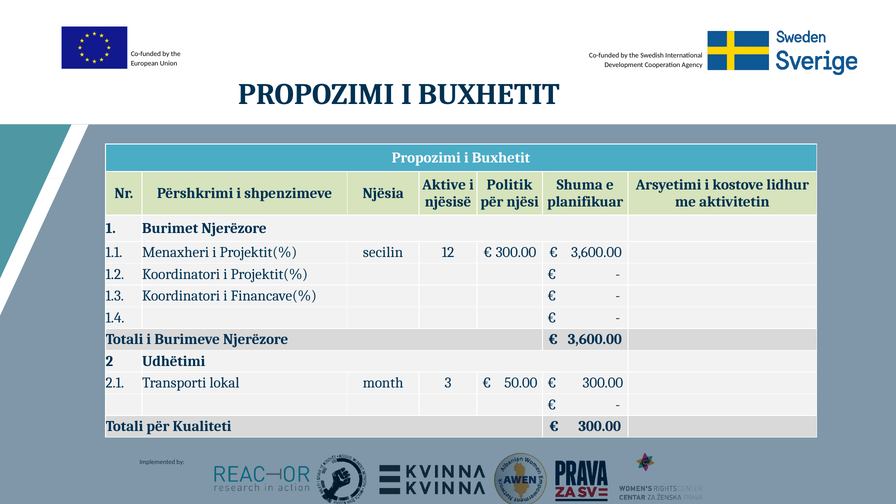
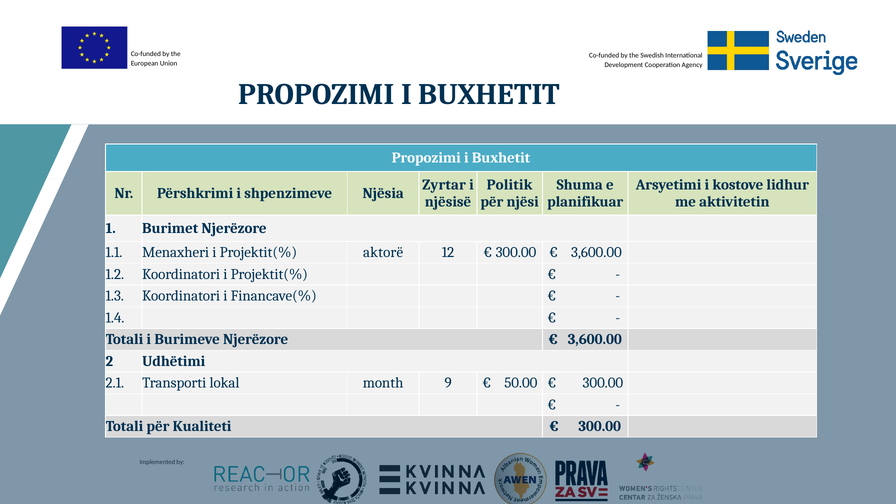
Aktive: Aktive -> Zyrtar
secilin: secilin -> aktorë
3: 3 -> 9
